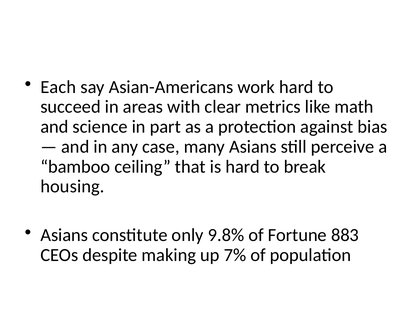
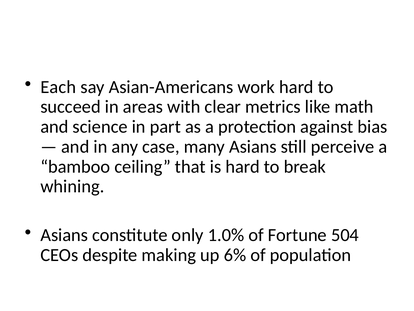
housing: housing -> whining
9.8%: 9.8% -> 1.0%
883: 883 -> 504
7%: 7% -> 6%
